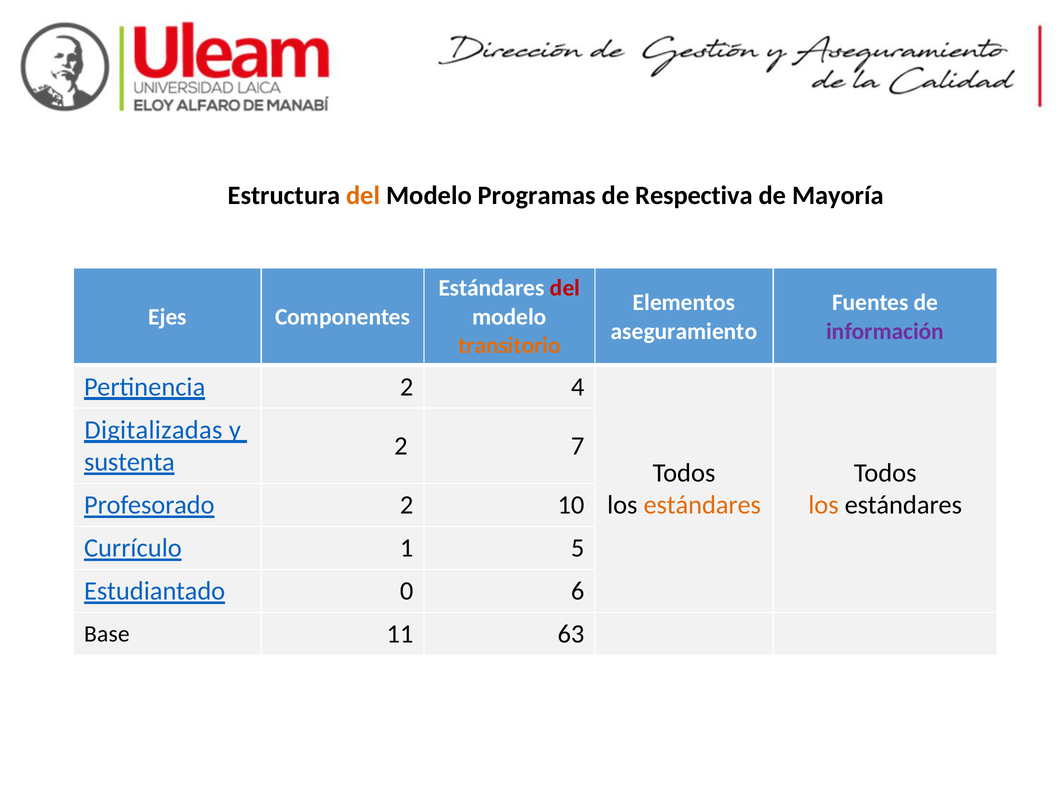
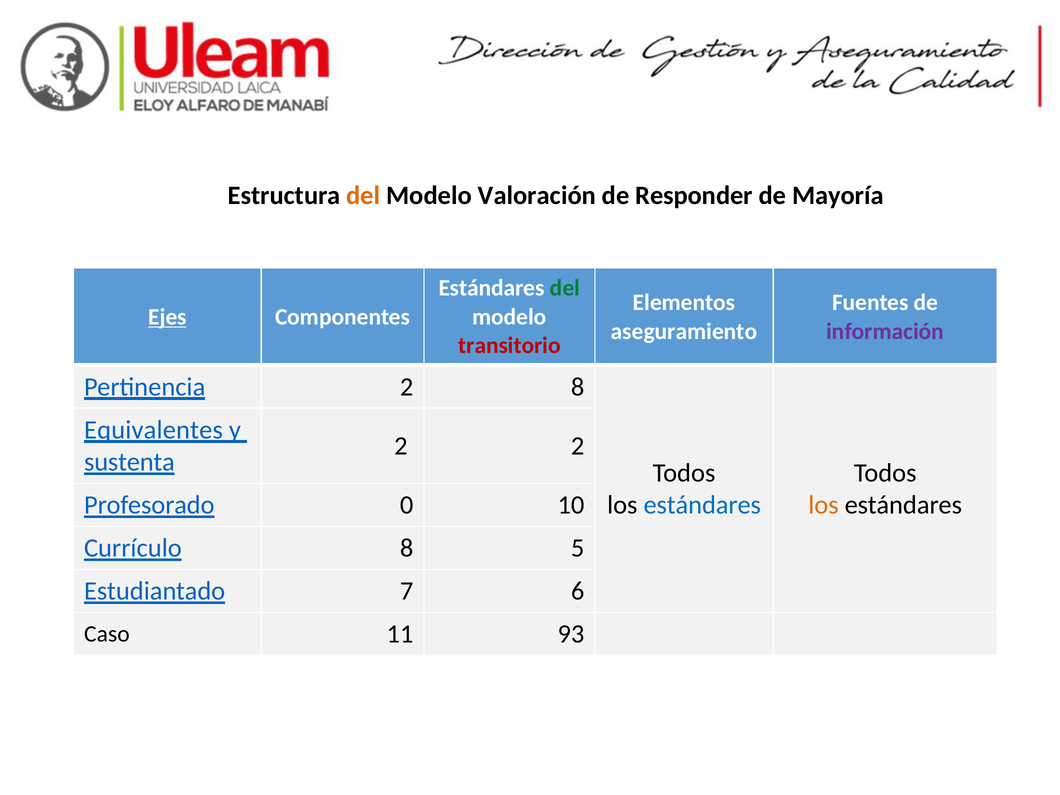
Programas: Programas -> Valoración
Respectiva: Respectiva -> Responder
del at (565, 288) colour: red -> green
Ejes underline: none -> present
transitorio colour: orange -> red
2 4: 4 -> 8
Digitalizadas: Digitalizadas -> Equivalentes
2 7: 7 -> 2
Profesorado 2: 2 -> 0
estándares at (702, 505) colour: orange -> blue
Currículo 1: 1 -> 8
0: 0 -> 7
Base: Base -> Caso
63: 63 -> 93
